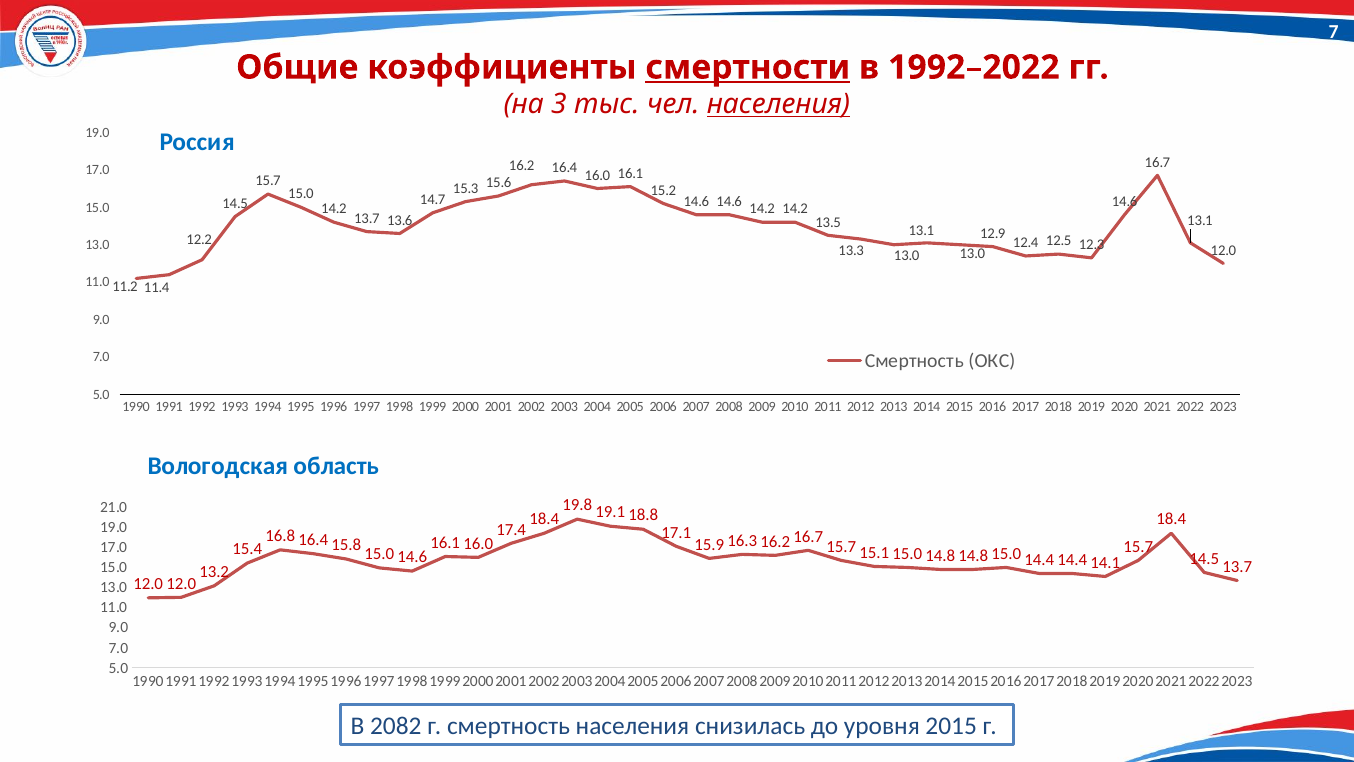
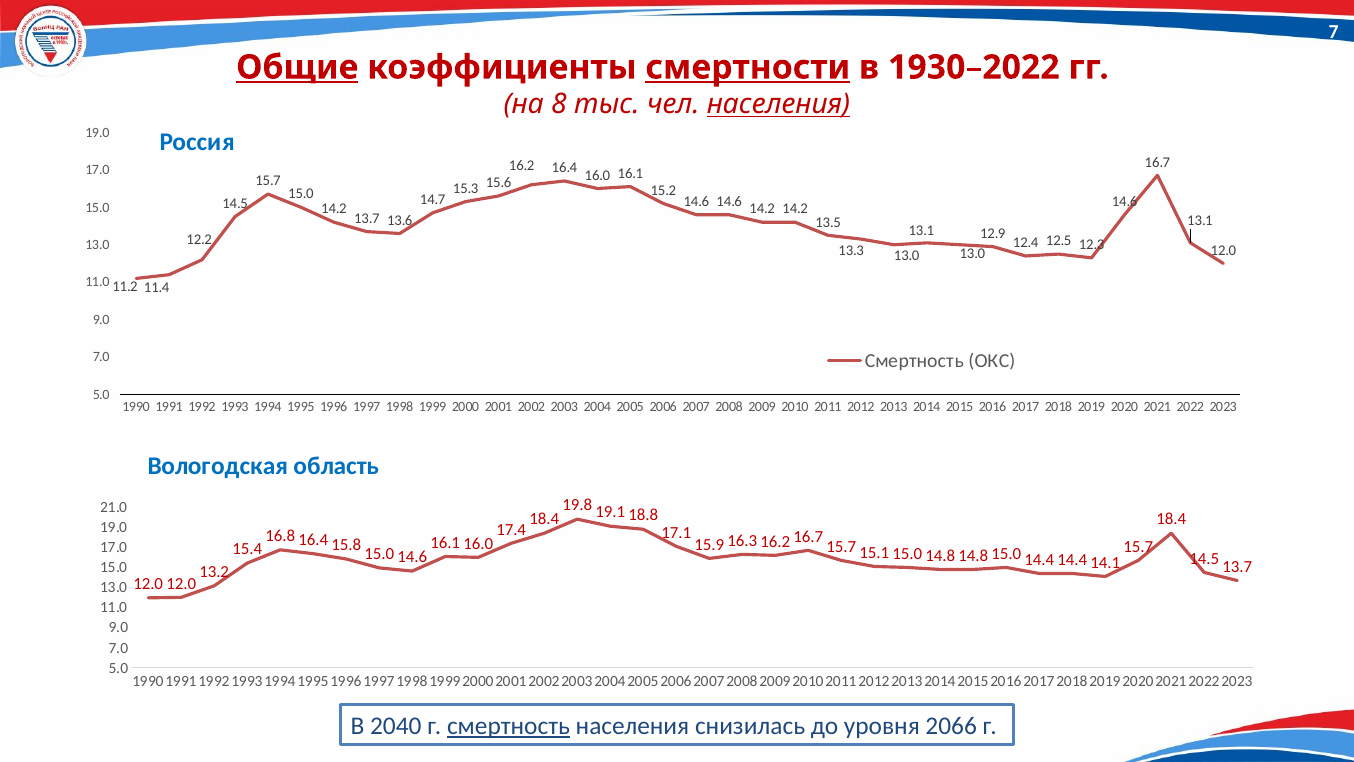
Общие underline: none -> present
1992–2022: 1992–2022 -> 1930–2022
3: 3 -> 8
2082: 2082 -> 2040
смертность at (509, 726) underline: none -> present
уровня 2015: 2015 -> 2066
